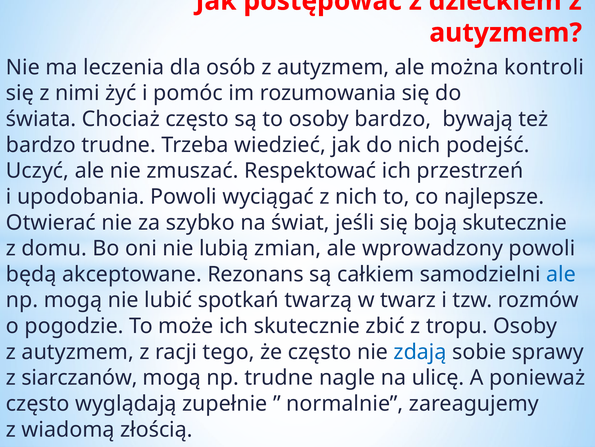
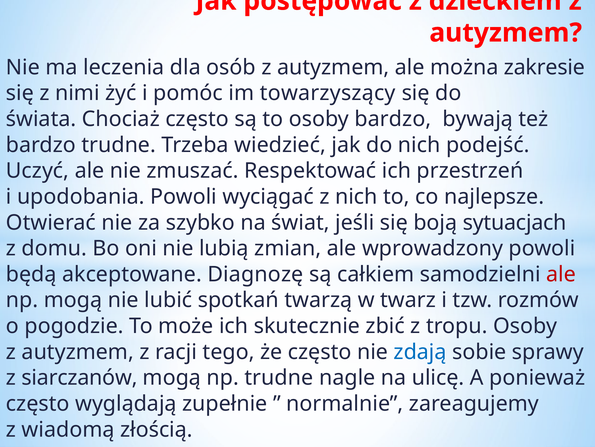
kontroli: kontroli -> zakresie
rozumowania: rozumowania -> towarzyszący
boją skutecznie: skutecznie -> sytuacjach
Rezonans: Rezonans -> Diagnozę
ale at (561, 274) colour: blue -> red
